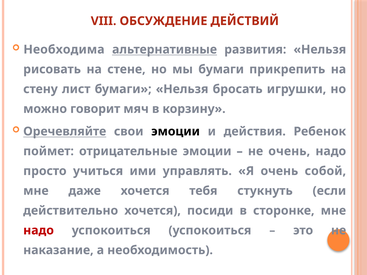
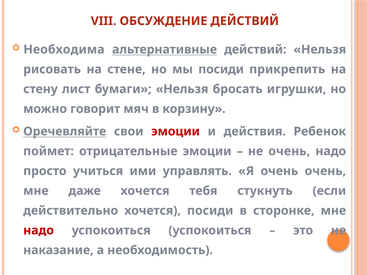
альтернативные развития: развития -> действий
мы бумаги: бумаги -> посиди
эмоции at (176, 132) colour: black -> red
очень собой: собой -> очень
